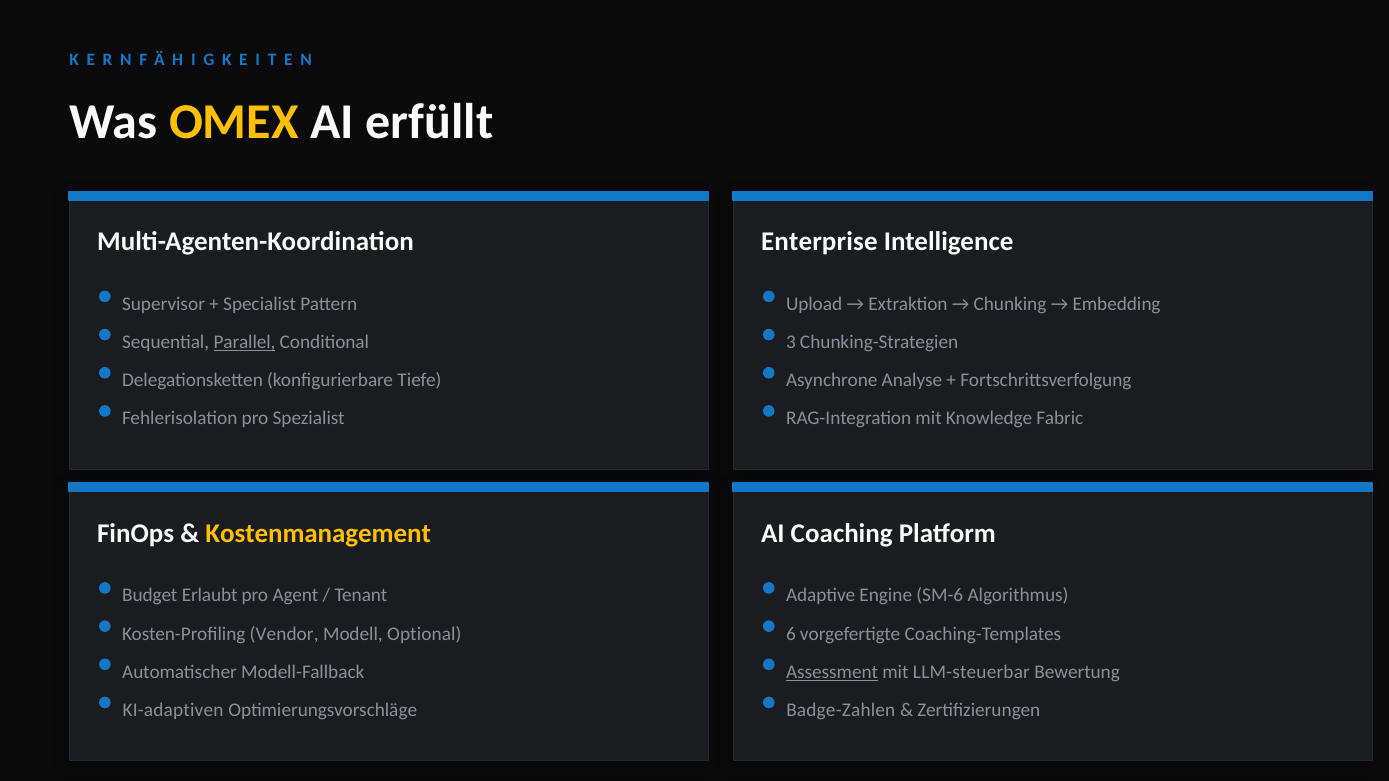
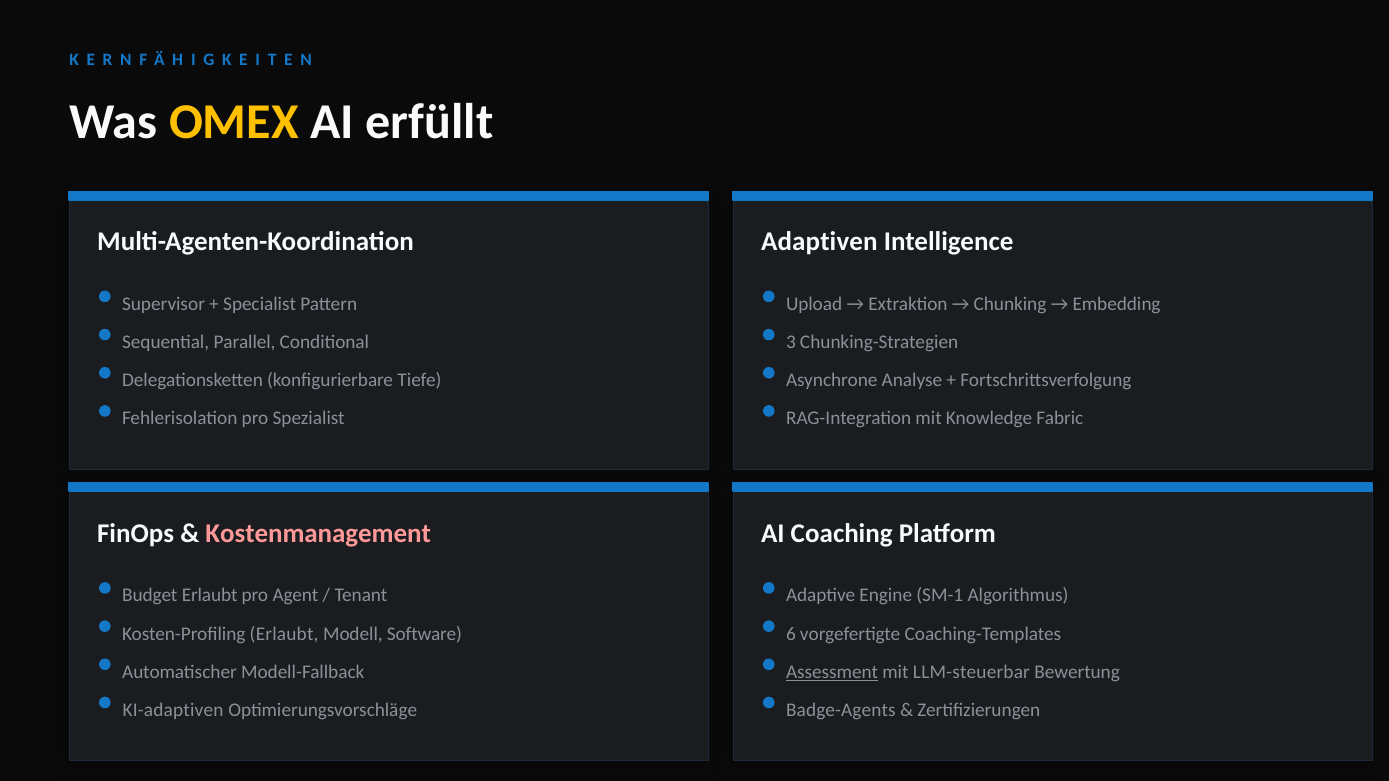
Enterprise: Enterprise -> Adaptiven
Parallel underline: present -> none
Kostenmanagement colour: yellow -> pink
SM-6: SM-6 -> SM-1
Kosten-Profiling Vendor: Vendor -> Erlaubt
Optional: Optional -> Software
Badge-Zahlen: Badge-Zahlen -> Badge-Agents
